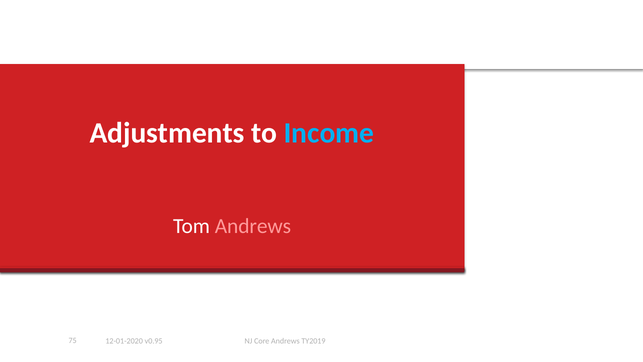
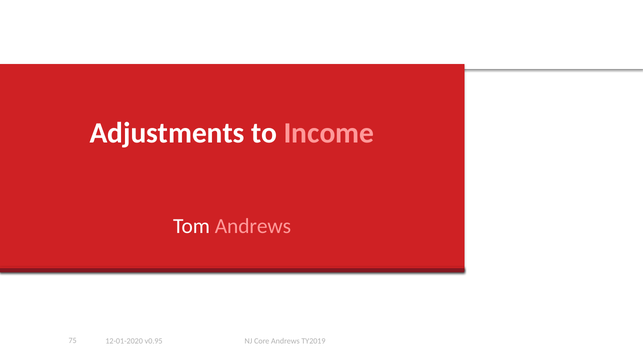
Income colour: light blue -> pink
